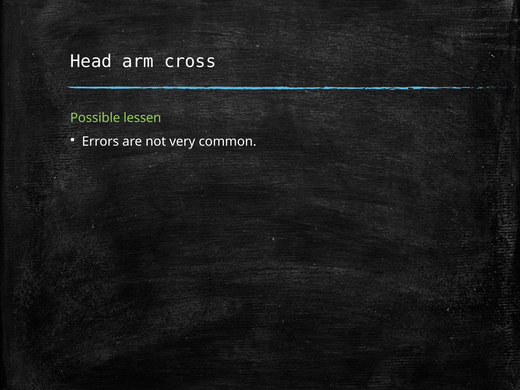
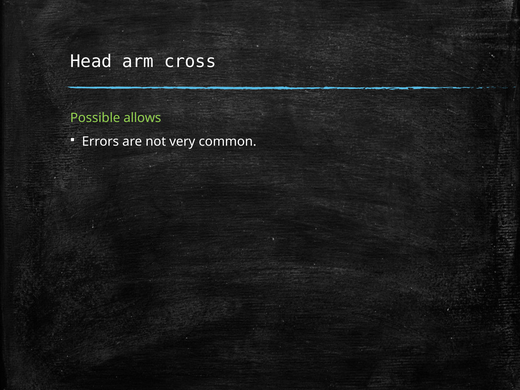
lessen: lessen -> allows
